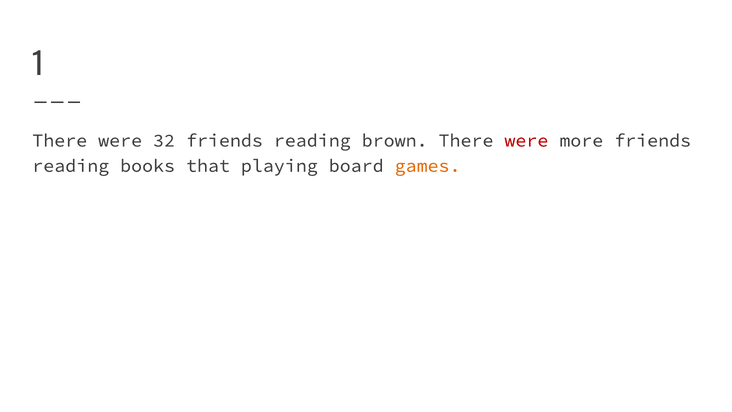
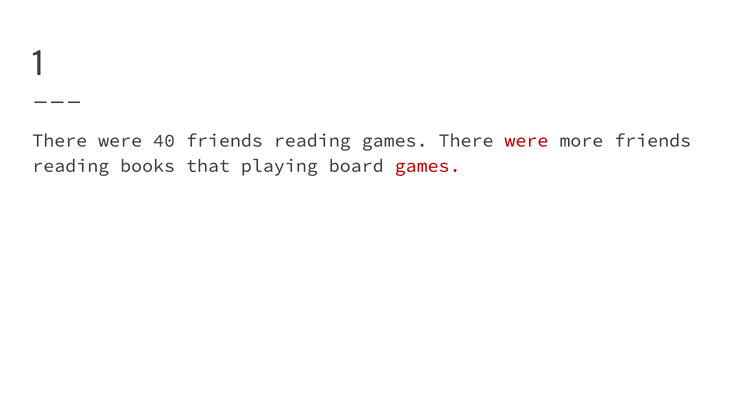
32: 32 -> 40
reading brown: brown -> games
games at (428, 166) colour: orange -> red
